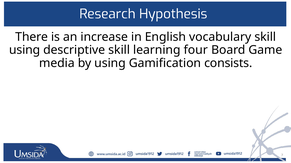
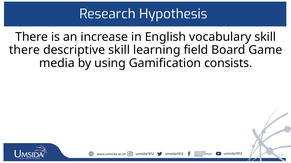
using at (25, 50): using -> there
four: four -> field
